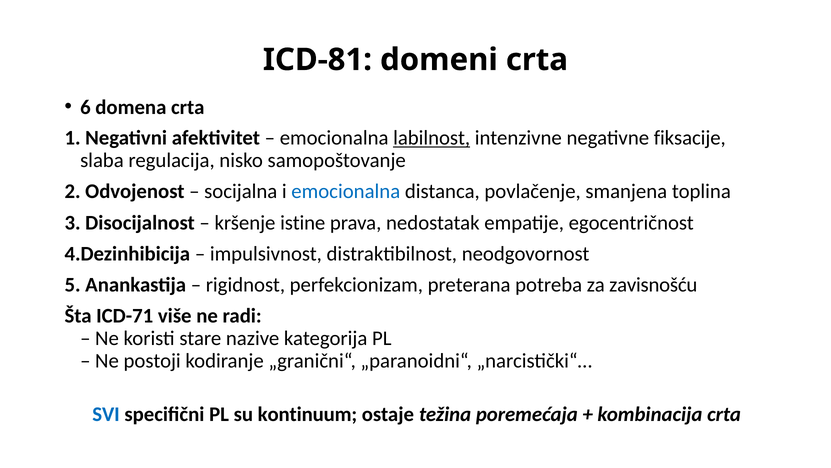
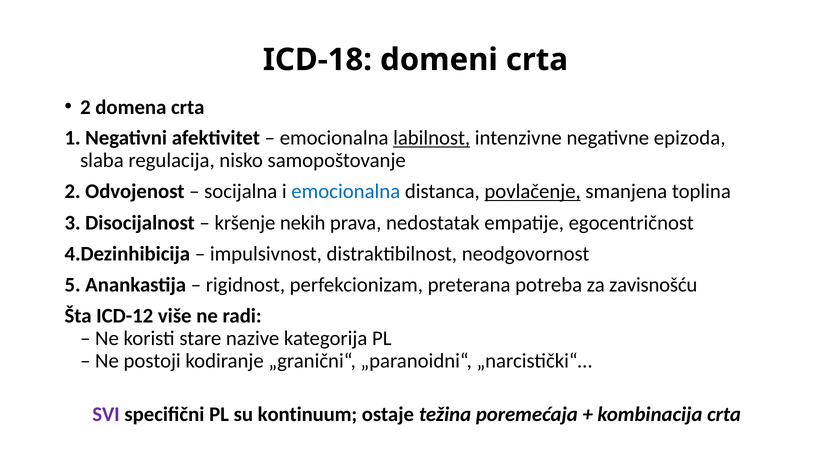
ICD-81: ICD-81 -> ICD-18
6 at (85, 107): 6 -> 2
fiksacije: fiksacije -> epizoda
povlačenje underline: none -> present
istine: istine -> nekih
ICD-71: ICD-71 -> ICD-12
SVI colour: blue -> purple
